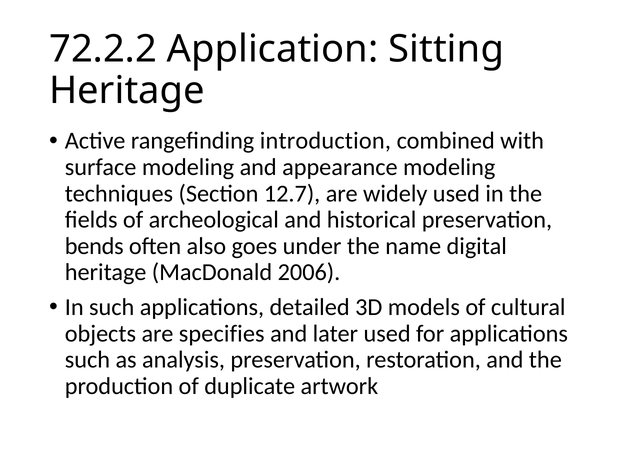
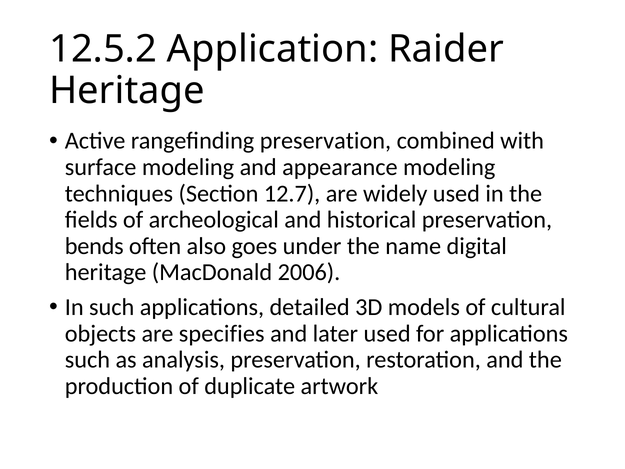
72.2.2: 72.2.2 -> 12.5.2
Sitting: Sitting -> Raider
rangefinding introduction: introduction -> preservation
